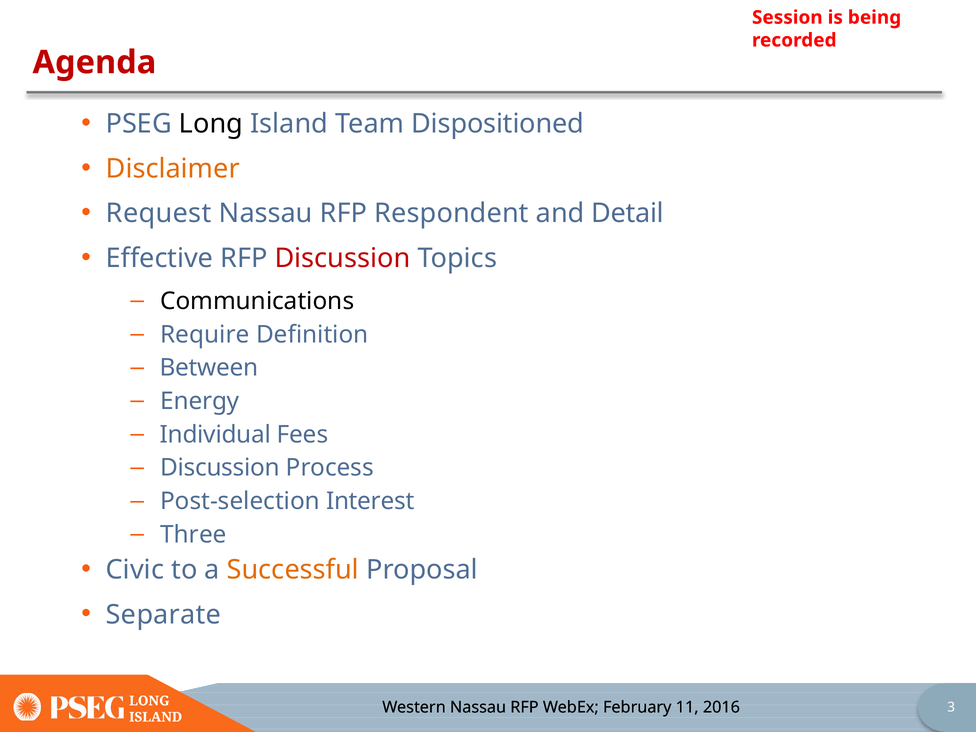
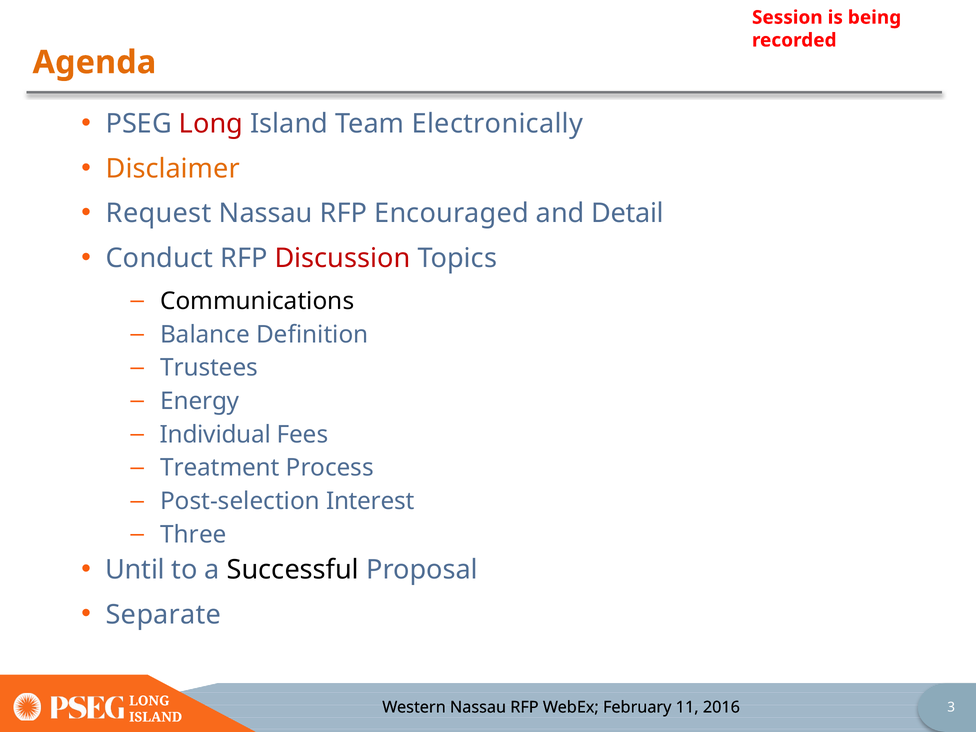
Agenda colour: red -> orange
Long at (211, 124) colour: black -> red
Dispositioned: Dispositioned -> Electronically
Respondent: Respondent -> Encouraged
Effective: Effective -> Conduct
Require: Require -> Balance
Between: Between -> Trustees
Discussion at (220, 468): Discussion -> Treatment
Civic: Civic -> Until
Successful colour: orange -> black
